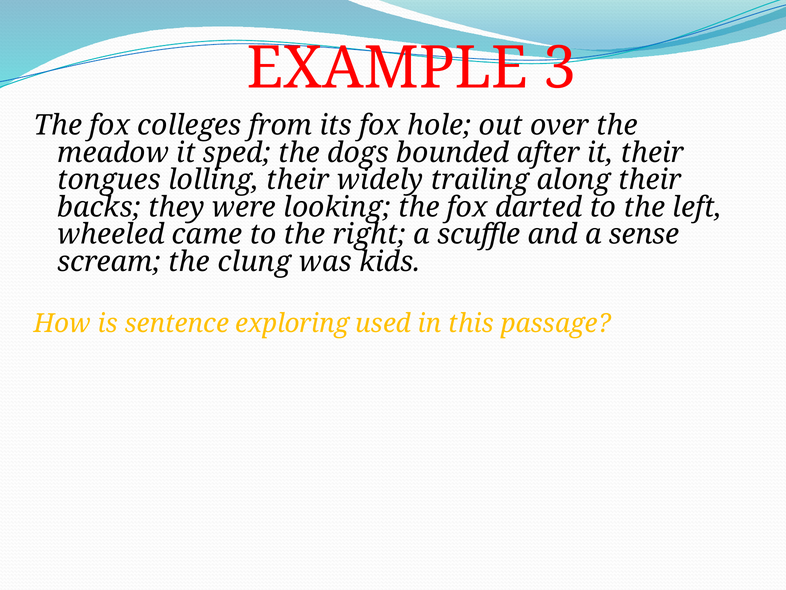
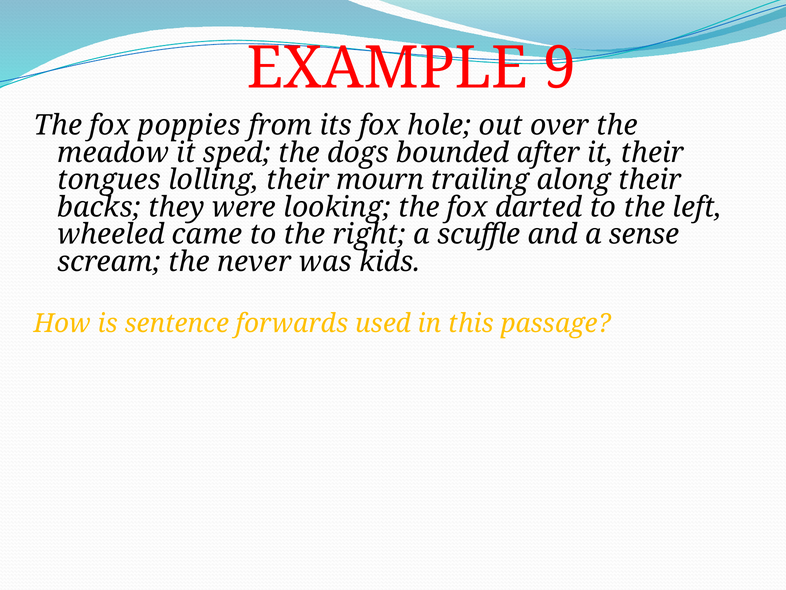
3: 3 -> 9
colleges: colleges -> poppies
widely: widely -> mourn
clung: clung -> never
exploring: exploring -> forwards
